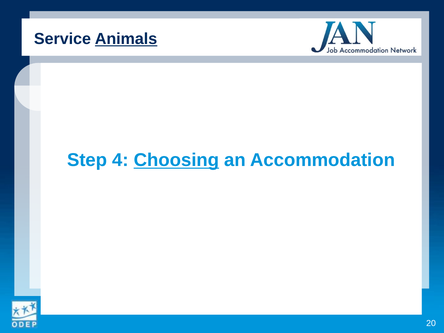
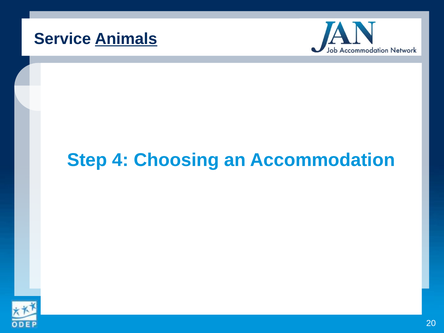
Choosing underline: present -> none
